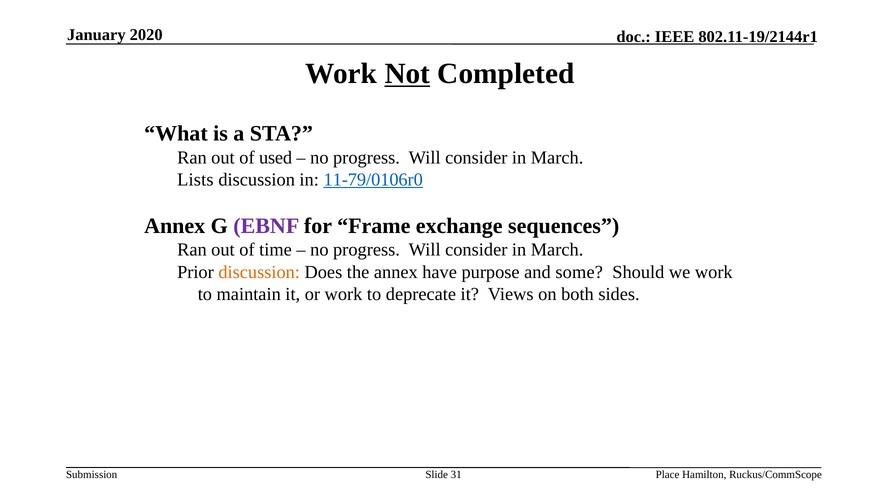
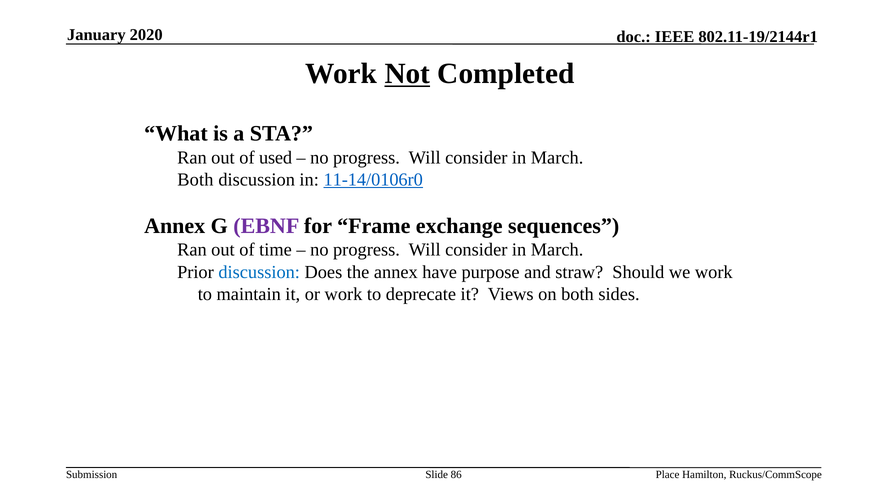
Lists at (195, 180): Lists -> Both
11-79/0106r0: 11-79/0106r0 -> 11-14/0106r0
discussion at (259, 272) colour: orange -> blue
some: some -> straw
31: 31 -> 86
